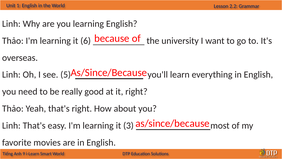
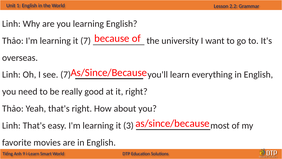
it 6: 6 -> 7
see 5: 5 -> 7
